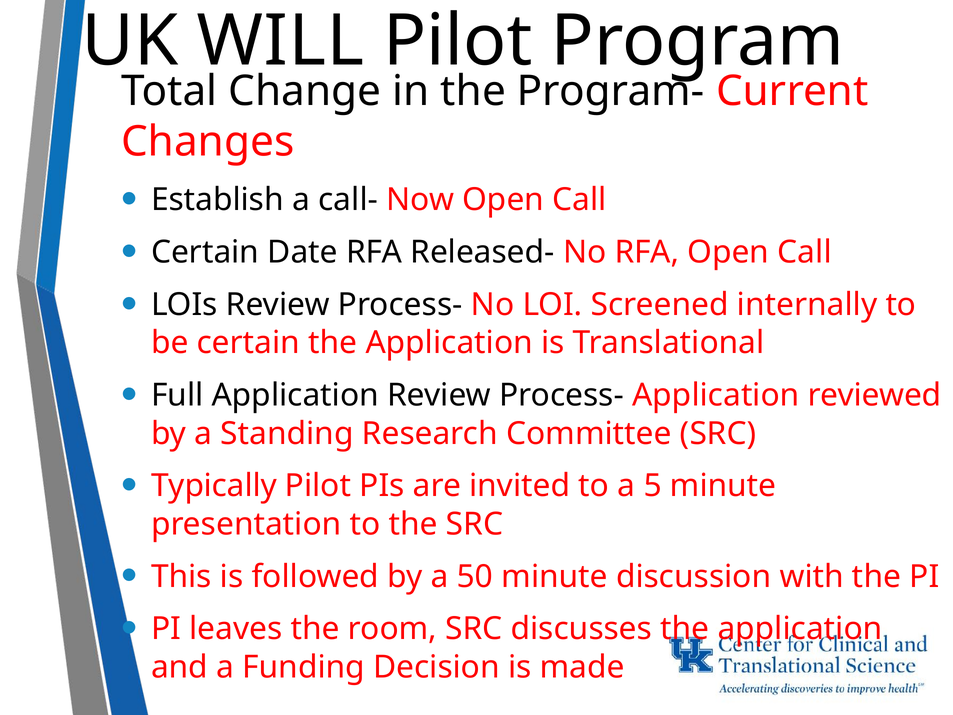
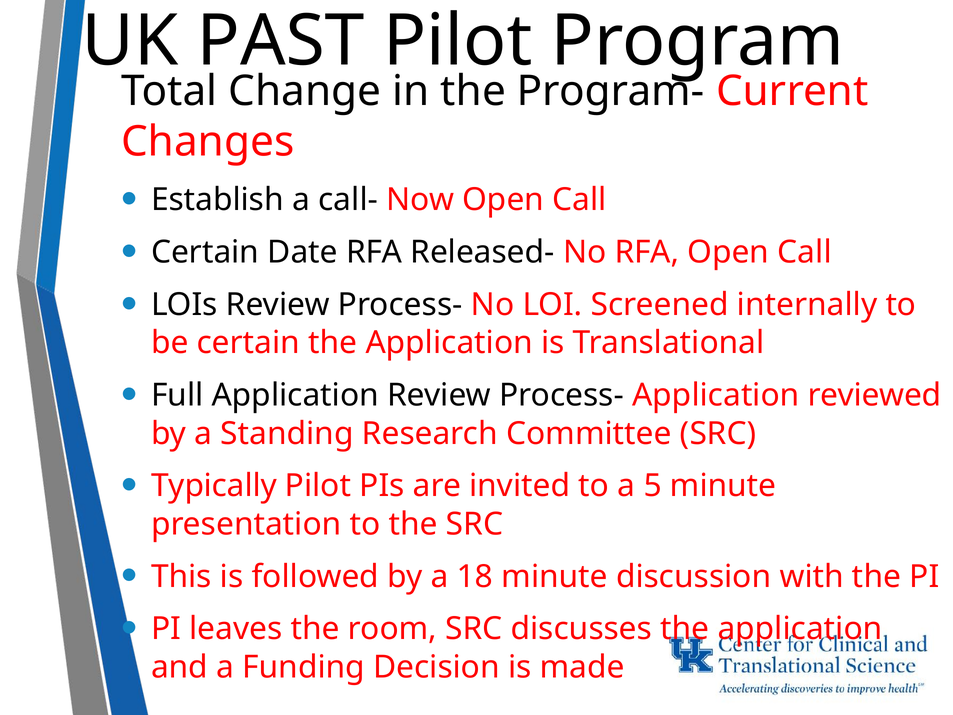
WILL: WILL -> PAST
50: 50 -> 18
